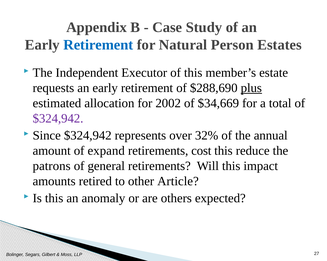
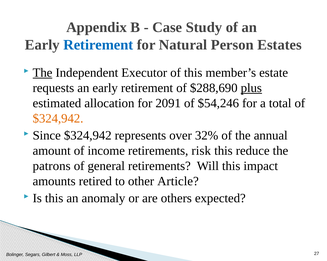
The at (43, 73) underline: none -> present
2002: 2002 -> 2091
$34,669: $34,669 -> $54,246
$324,942 at (58, 119) colour: purple -> orange
expand: expand -> income
cost: cost -> risk
